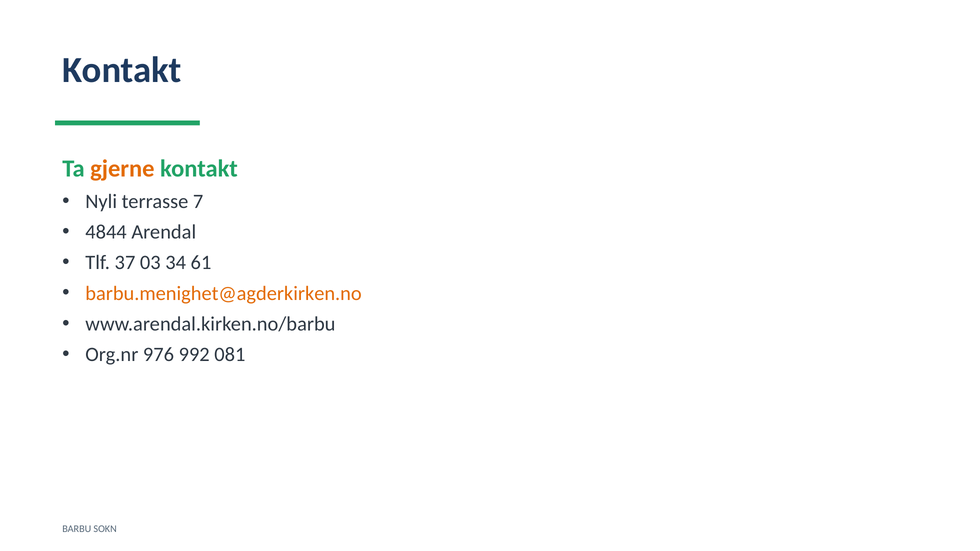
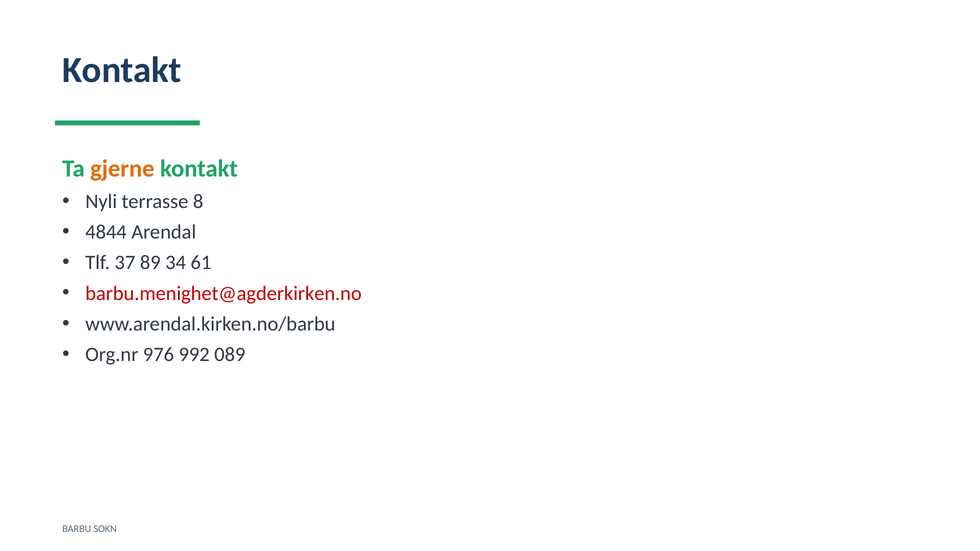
7: 7 -> 8
03: 03 -> 89
barbu.menighet@agderkirken.no colour: orange -> red
081: 081 -> 089
